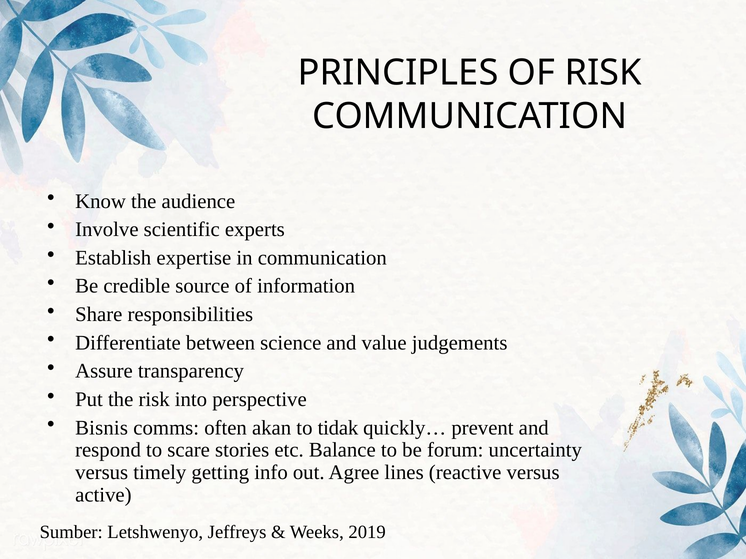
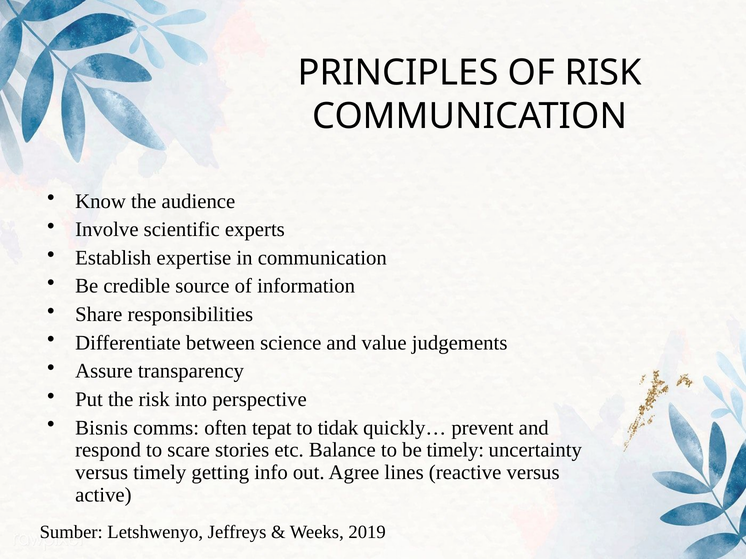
akan: akan -> tepat
be forum: forum -> timely
